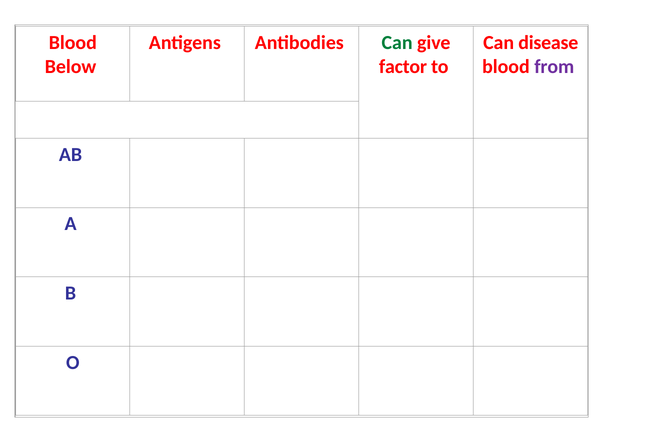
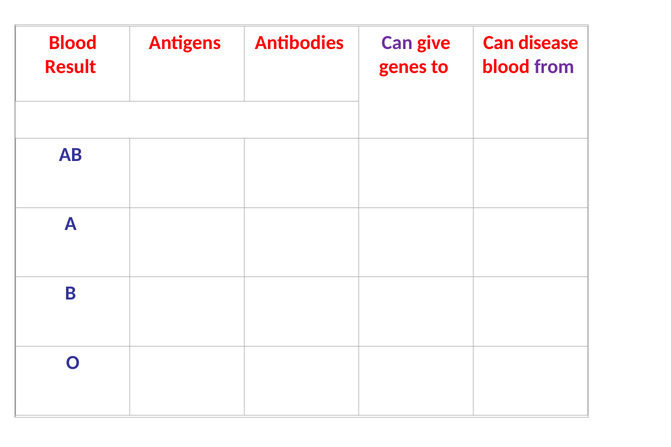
Can at (397, 43) colour: green -> purple
Below: Below -> Result
factor: factor -> genes
